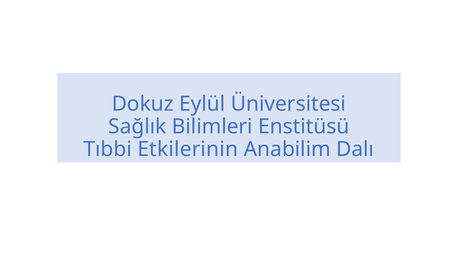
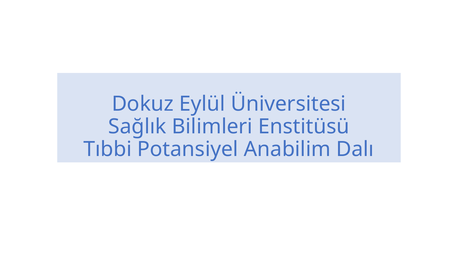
Etkilerinin: Etkilerinin -> Potansiyel
